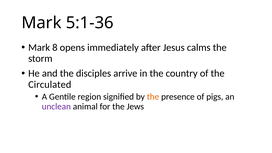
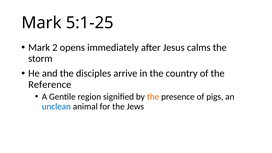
5:1-36: 5:1-36 -> 5:1-25
8: 8 -> 2
Circulated: Circulated -> Reference
unclean colour: purple -> blue
